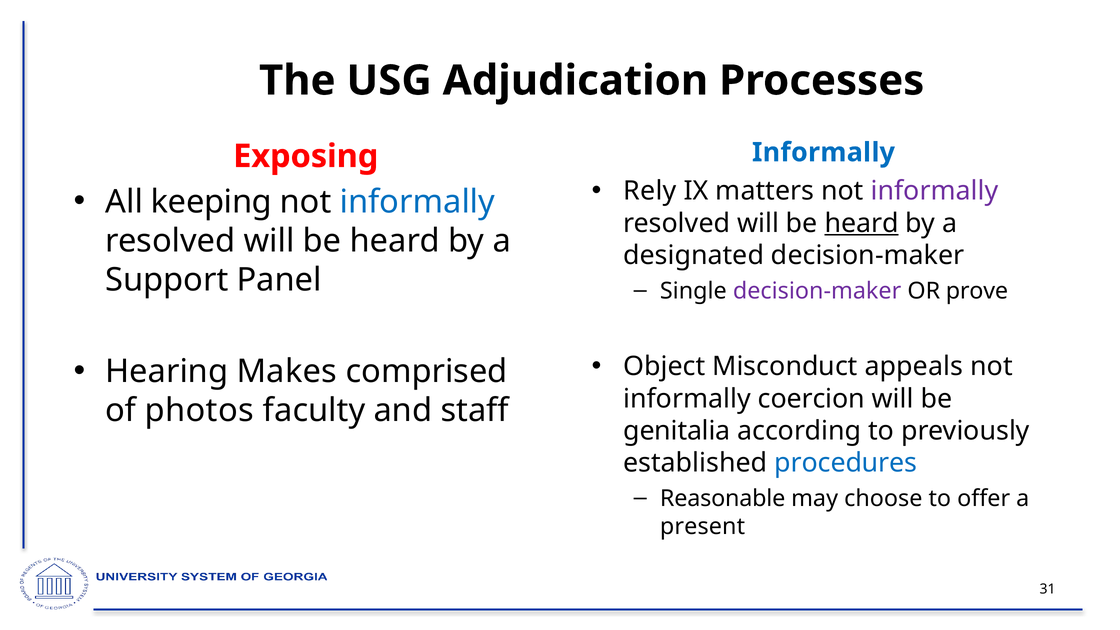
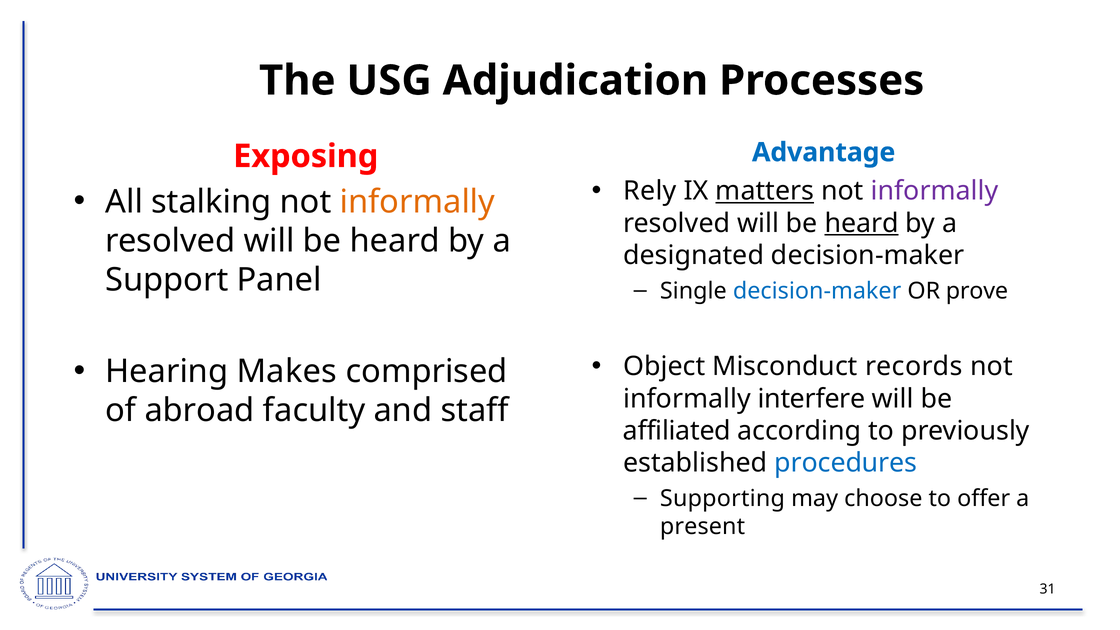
Informally at (823, 152): Informally -> Advantage
matters underline: none -> present
keeping: keeping -> stalking
informally at (417, 202) colour: blue -> orange
decision-maker at (817, 291) colour: purple -> blue
appeals: appeals -> records
coercion: coercion -> interfere
photos: photos -> abroad
genitalia: genitalia -> affiliated
Reasonable: Reasonable -> Supporting
